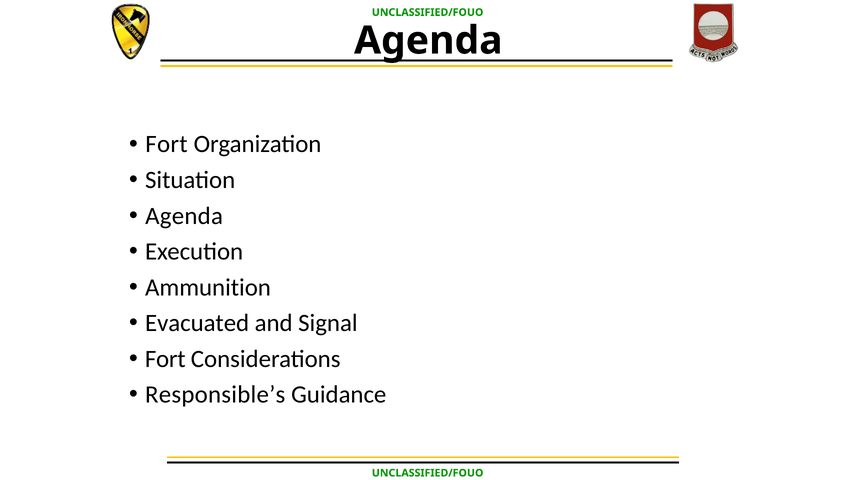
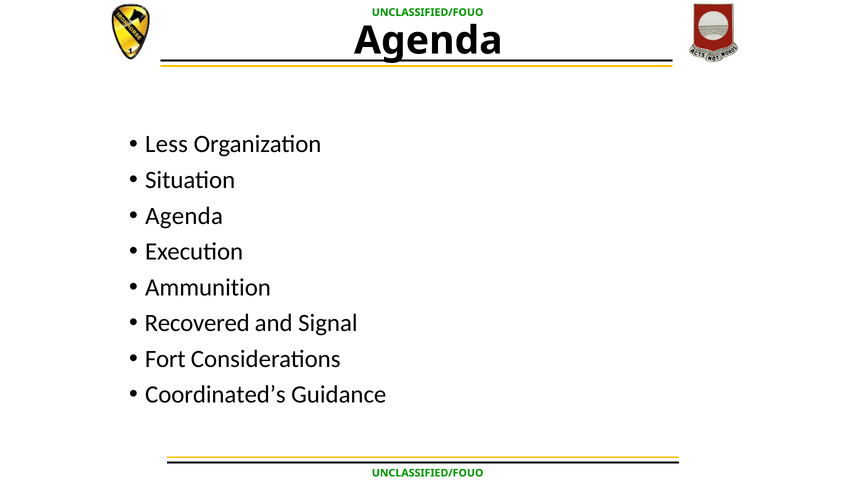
Fort at (166, 144): Fort -> Less
Evacuated: Evacuated -> Recovered
Responsible’s: Responsible’s -> Coordinated’s
